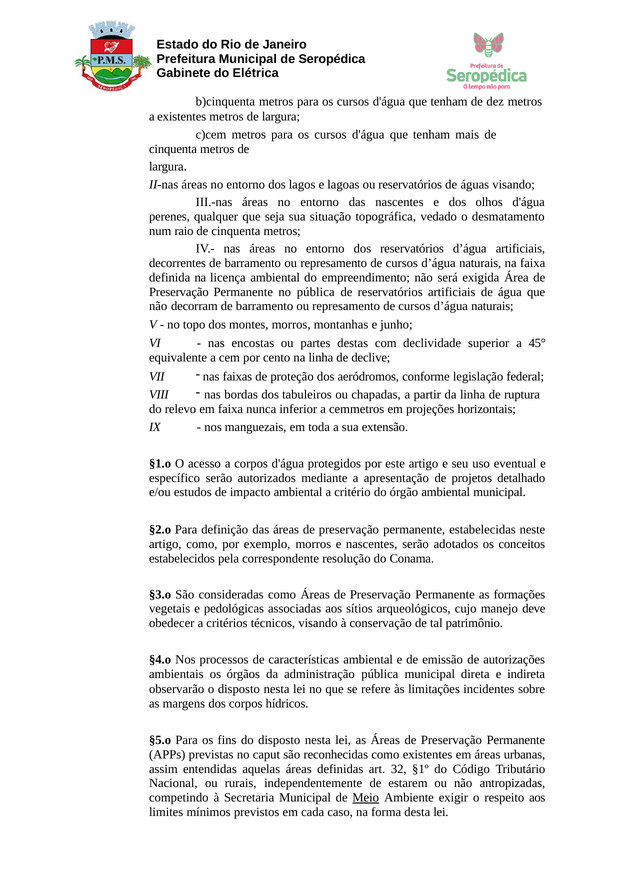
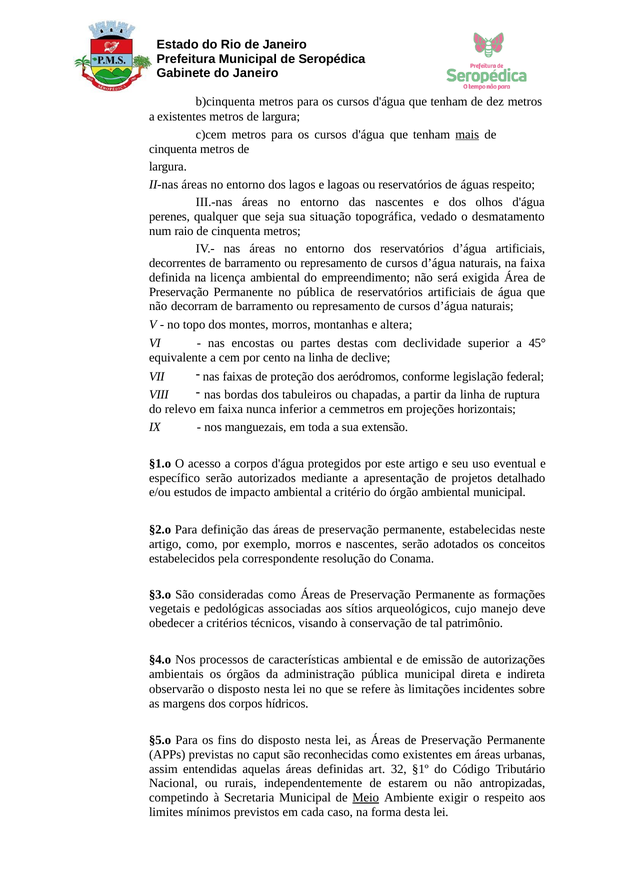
do Elétrica: Elétrica -> Janeiro
mais underline: none -> present
águas visando: visando -> respeito
junho: junho -> altera
